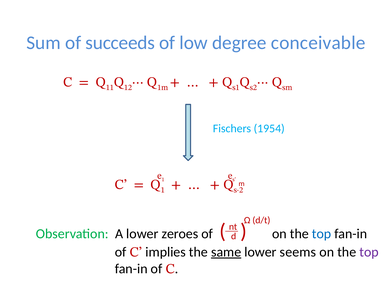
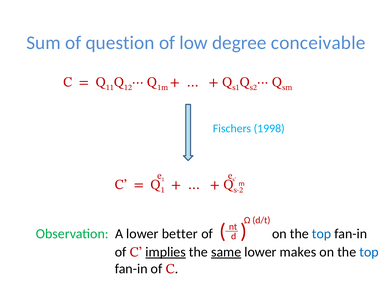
succeeds: succeeds -> question
1954: 1954 -> 1998
zeroes: zeroes -> better
implies underline: none -> present
seems: seems -> makes
top at (369, 252) colour: purple -> blue
